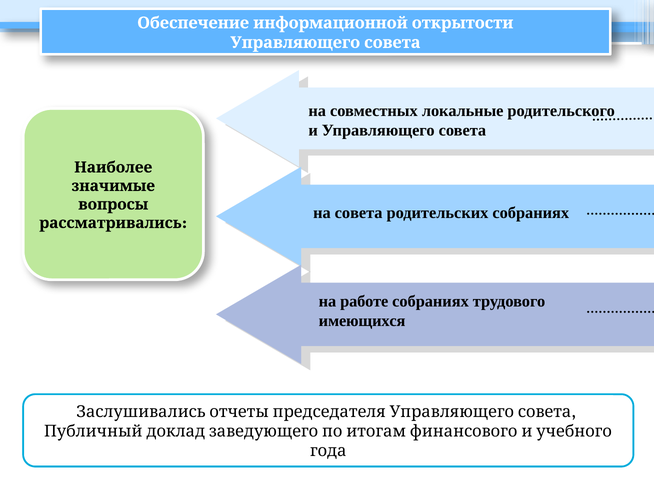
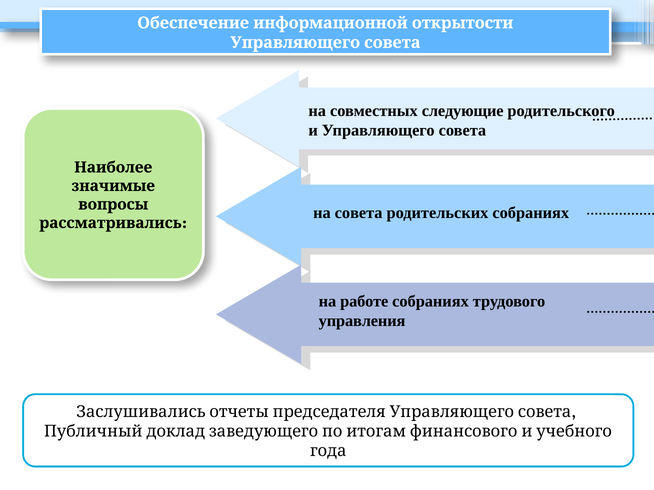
локальные: локальные -> следующие
имеющихся: имеющихся -> управления
